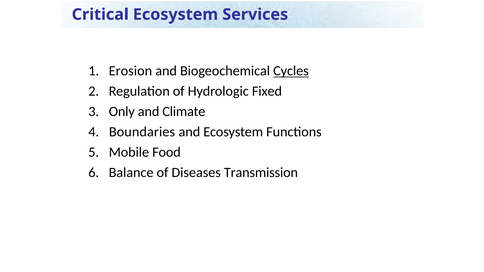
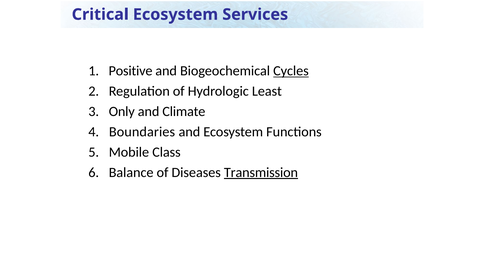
Erosion: Erosion -> Positive
Fixed: Fixed -> Least
Food: Food -> Class
Transmission underline: none -> present
